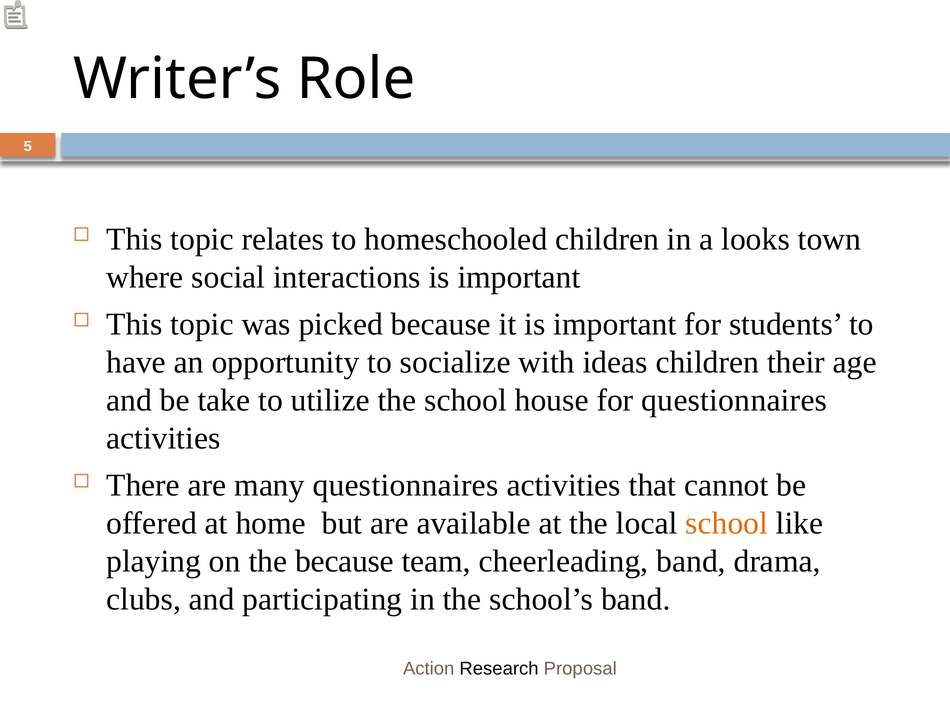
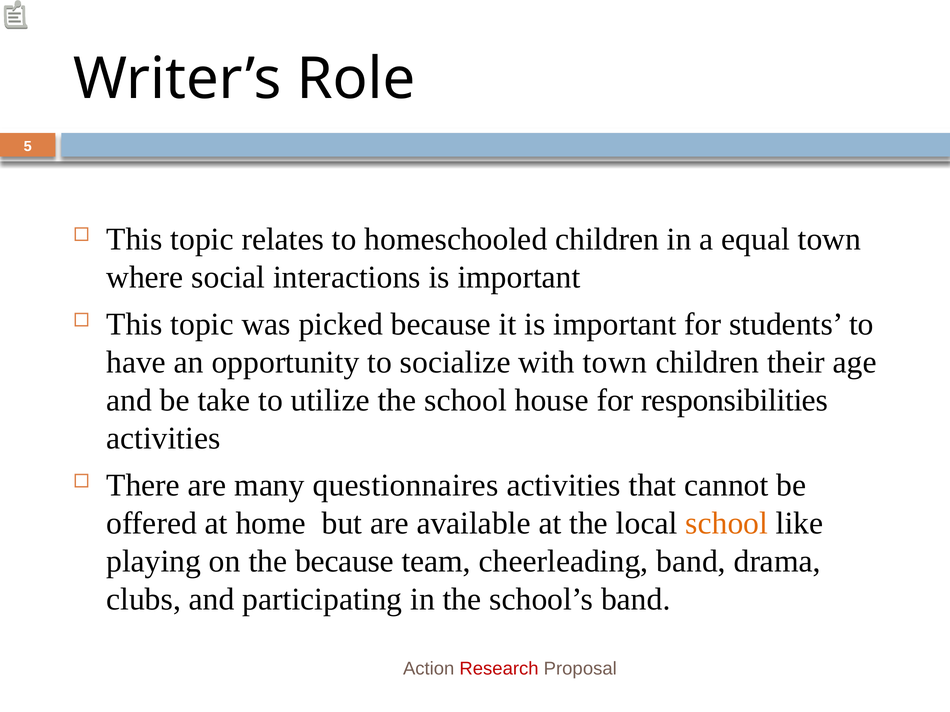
looks: looks -> equal
with ideas: ideas -> town
for questionnaires: questionnaires -> responsibilities
Research colour: black -> red
